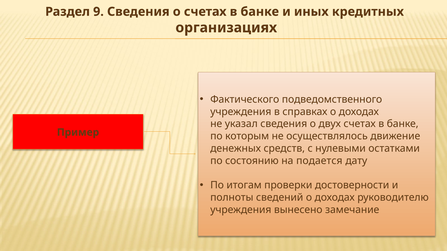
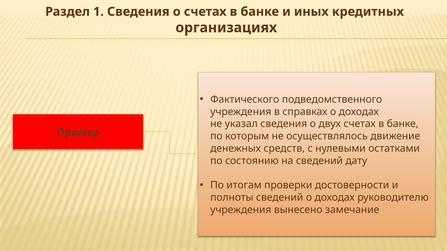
9: 9 -> 1
на подается: подается -> сведений
